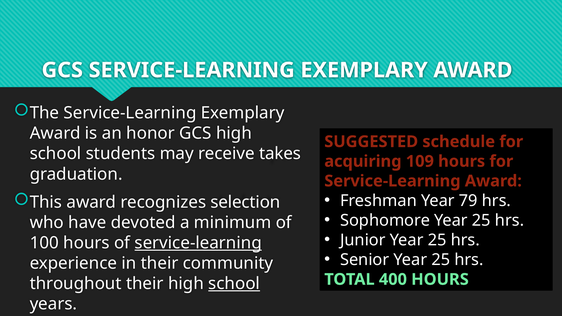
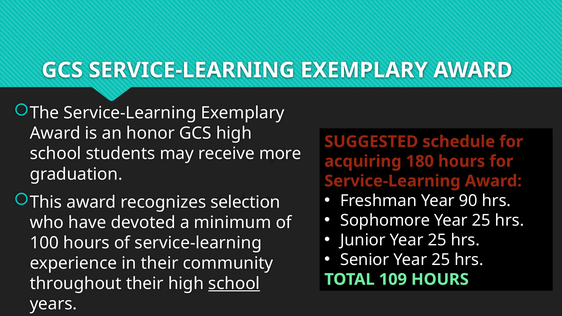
takes: takes -> more
109: 109 -> 180
79: 79 -> 90
service-learning at (198, 243) underline: present -> none
400: 400 -> 109
